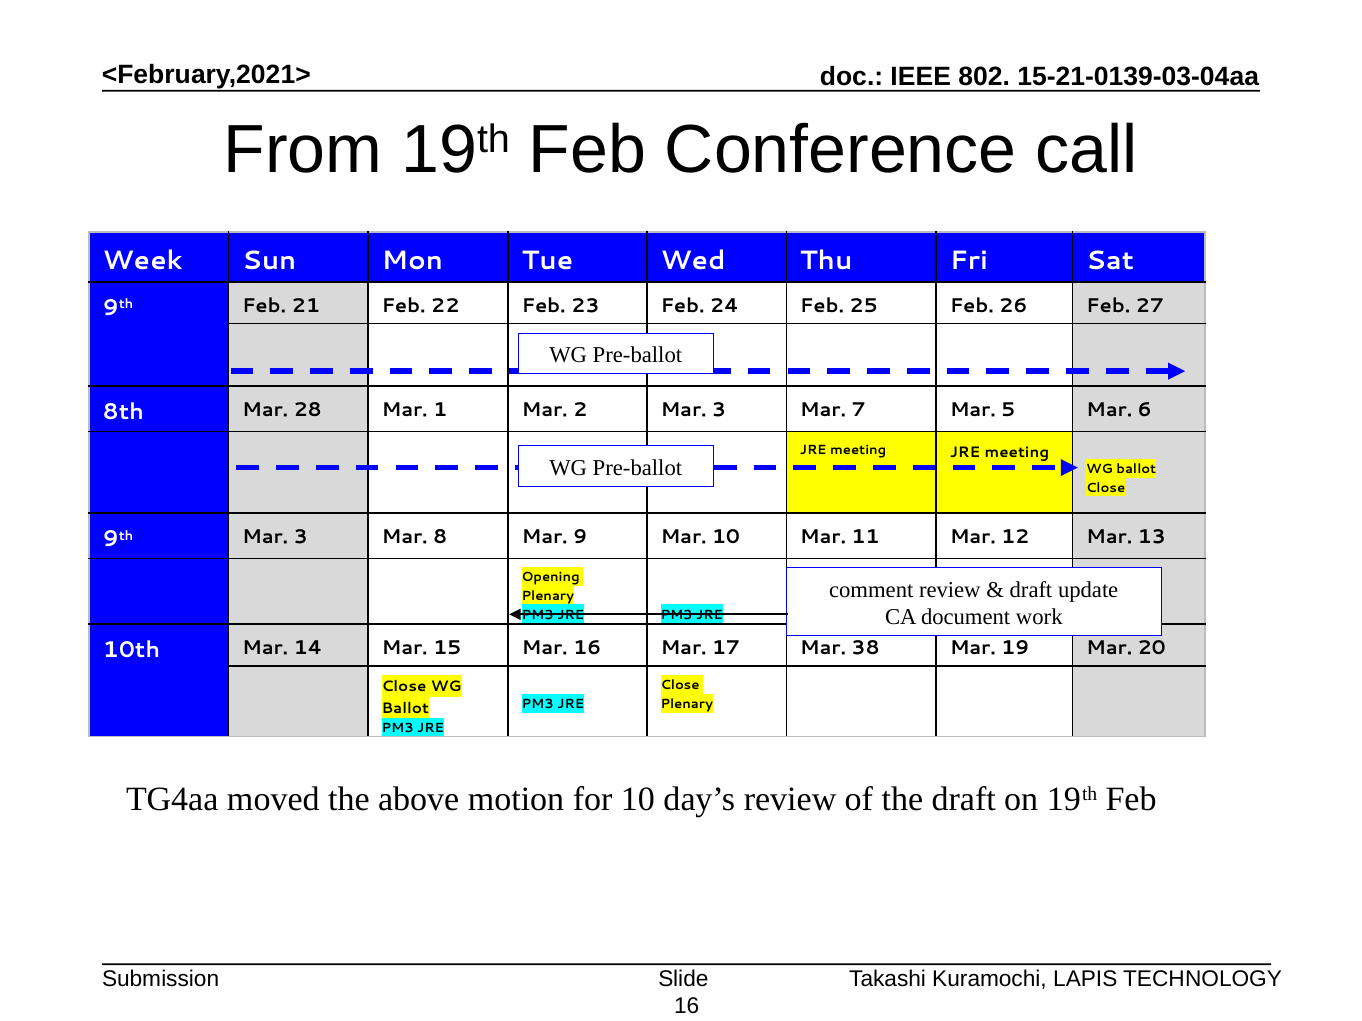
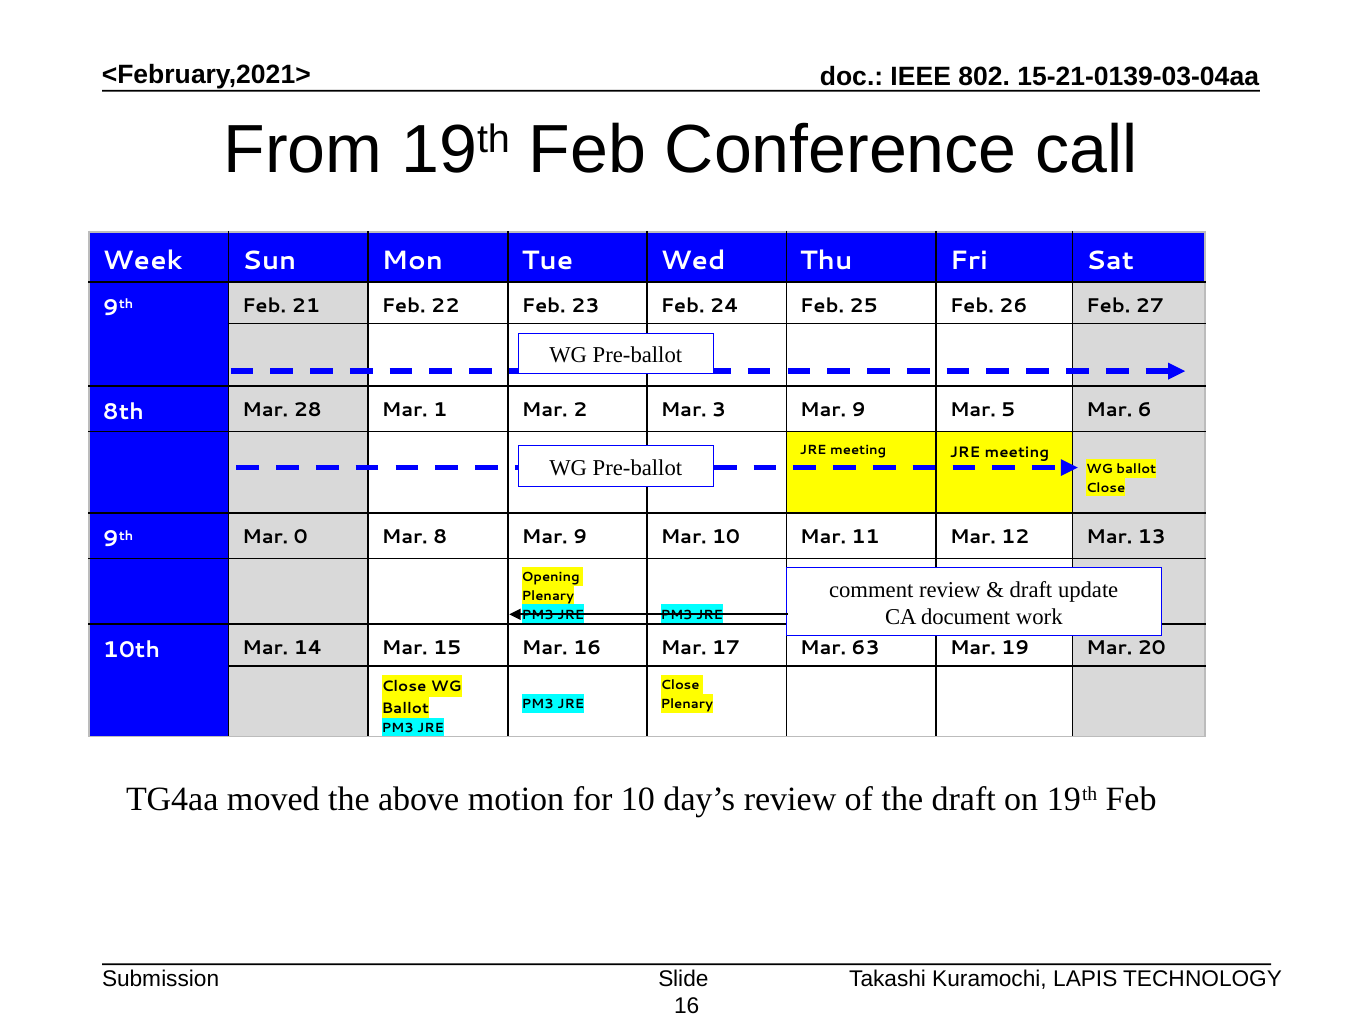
3 Mar 7: 7 -> 9
9th Mar 3: 3 -> 0
38: 38 -> 63
